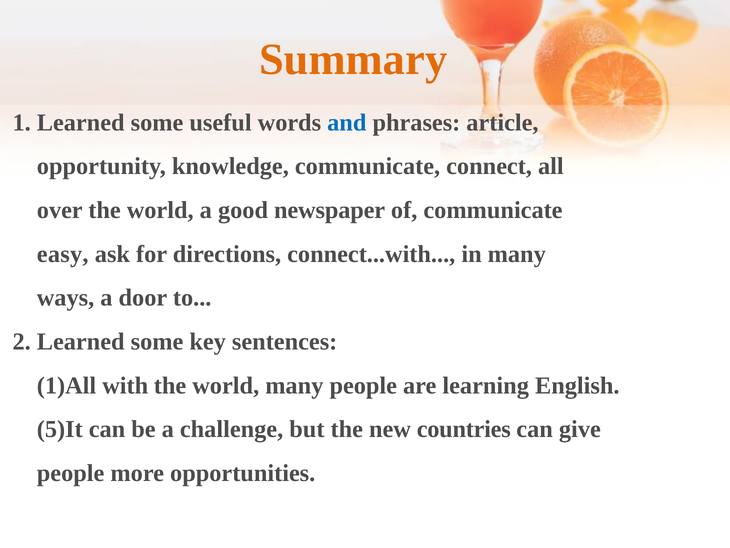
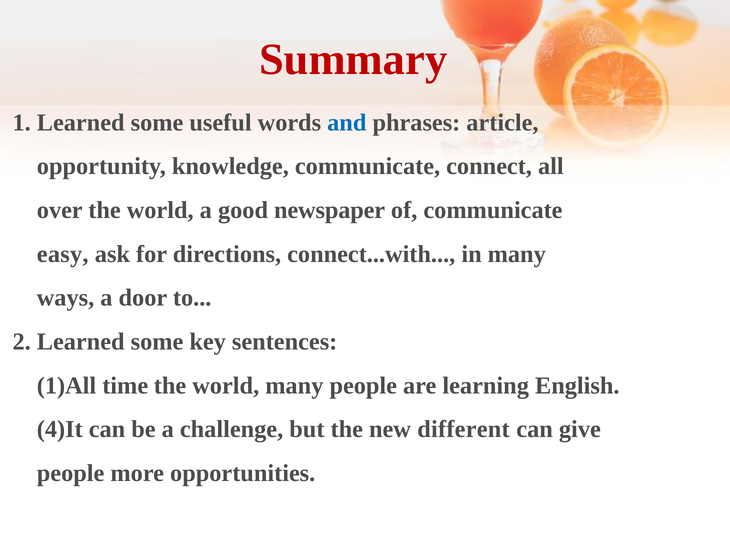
Summary colour: orange -> red
with: with -> time
5)It: 5)It -> 4)It
countries: countries -> different
